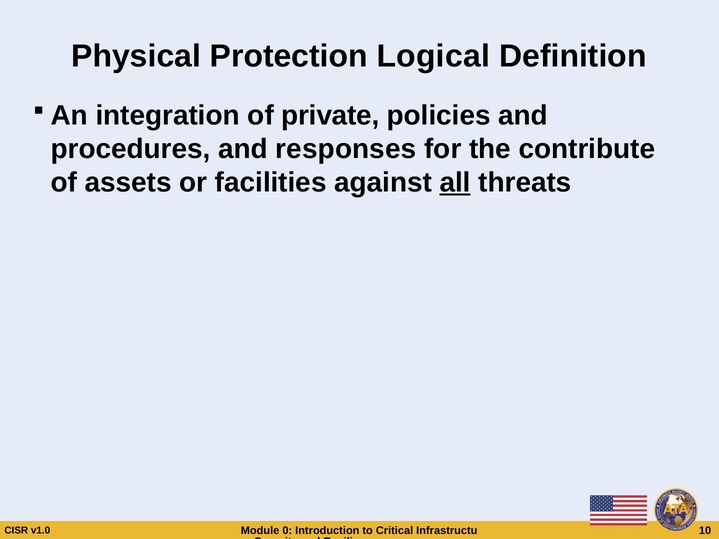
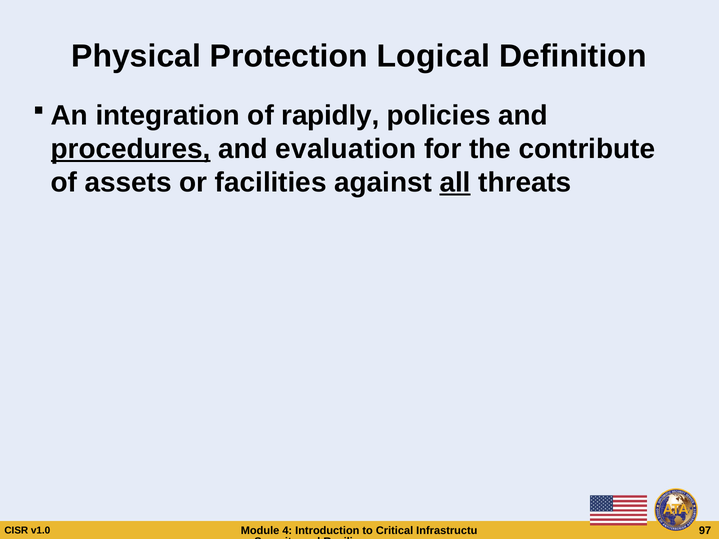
private: private -> rapidly
procedures underline: none -> present
responses: responses -> evaluation
0: 0 -> 4
10: 10 -> 97
